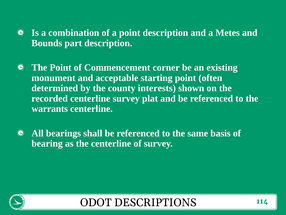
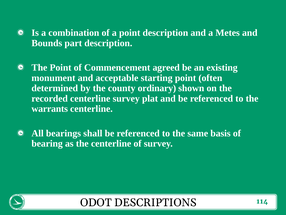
corner: corner -> agreed
interests: interests -> ordinary
